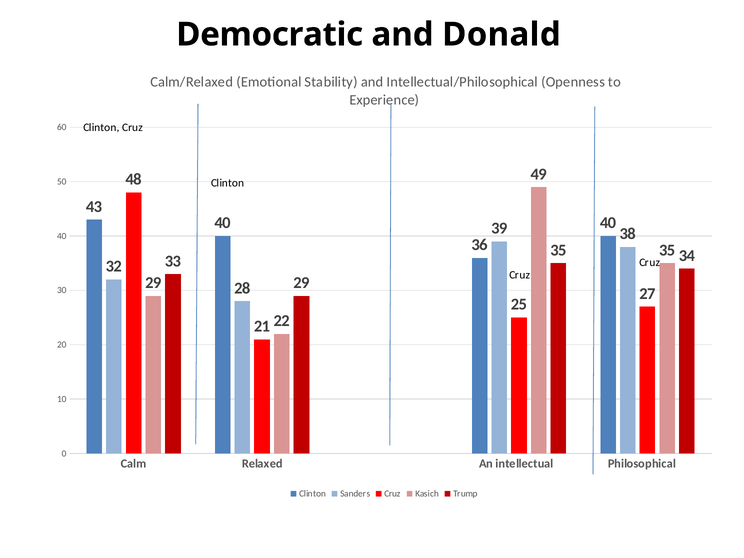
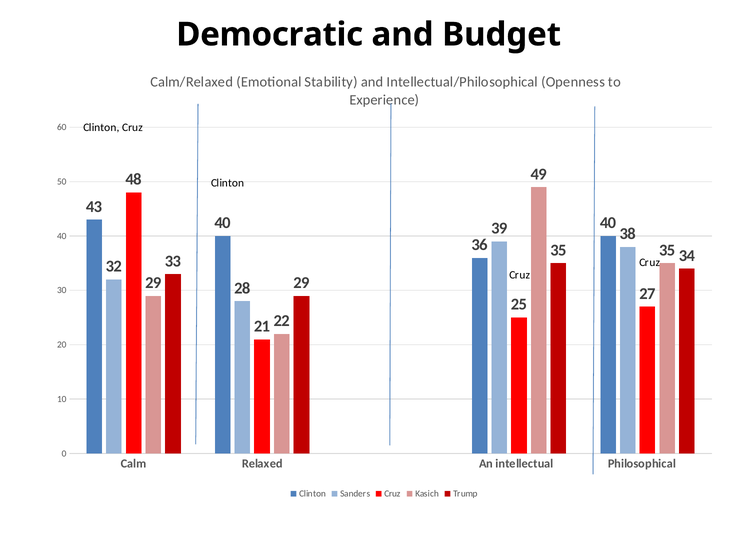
Donald: Donald -> Budget
